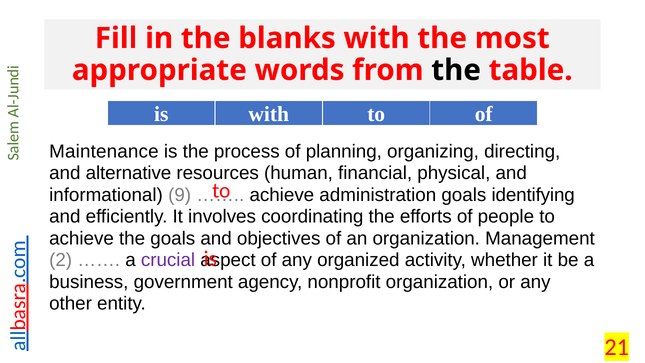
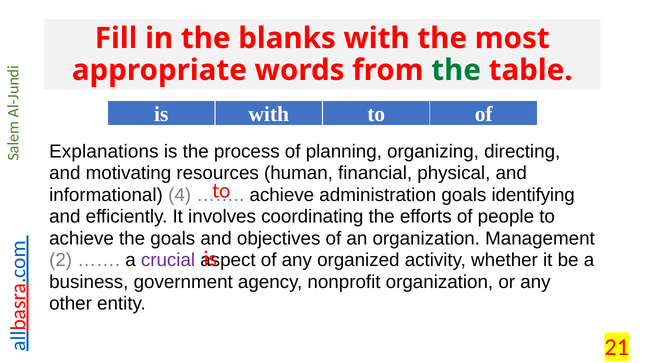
the at (456, 70) colour: black -> green
Maintenance: Maintenance -> Explanations
alternative: alternative -> motivating
9: 9 -> 4
